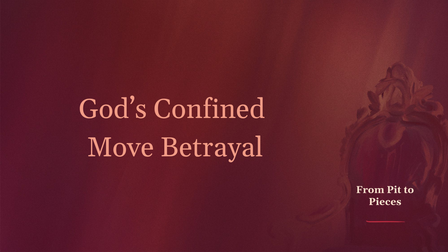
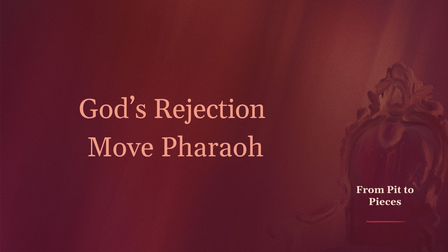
Confined: Confined -> Rejection
Betrayal: Betrayal -> Pharaoh
